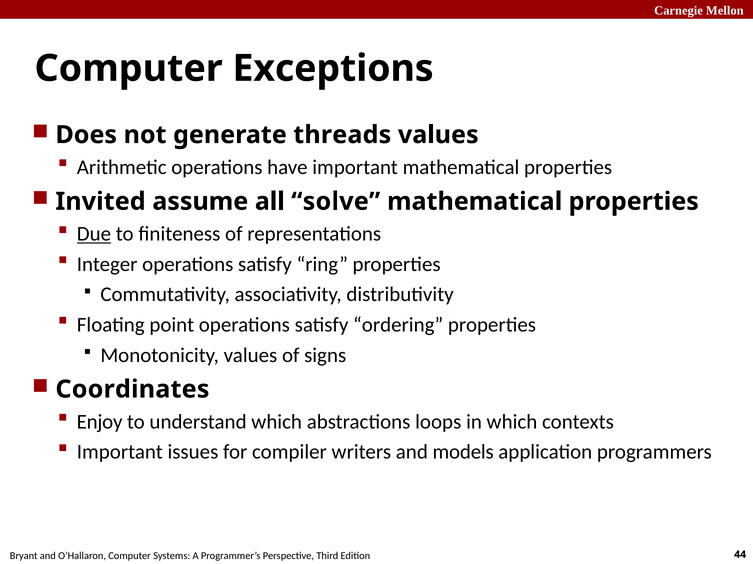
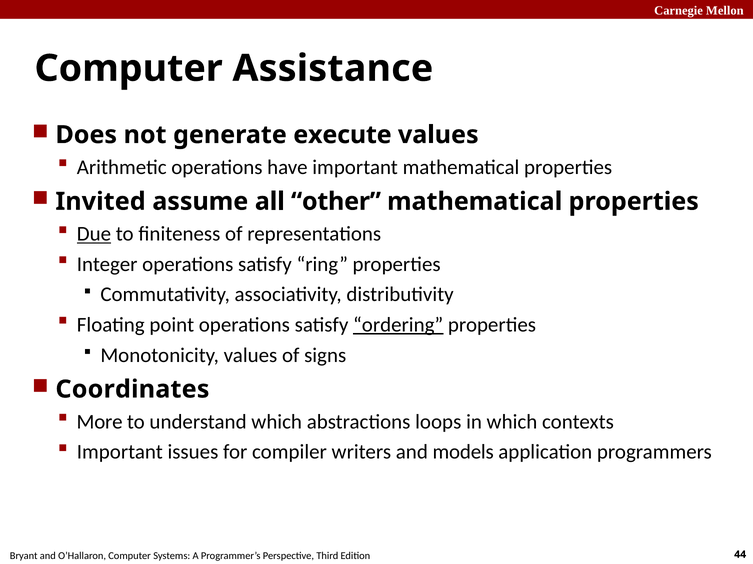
Exceptions: Exceptions -> Assistance
threads: threads -> execute
solve: solve -> other
ordering underline: none -> present
Enjoy: Enjoy -> More
